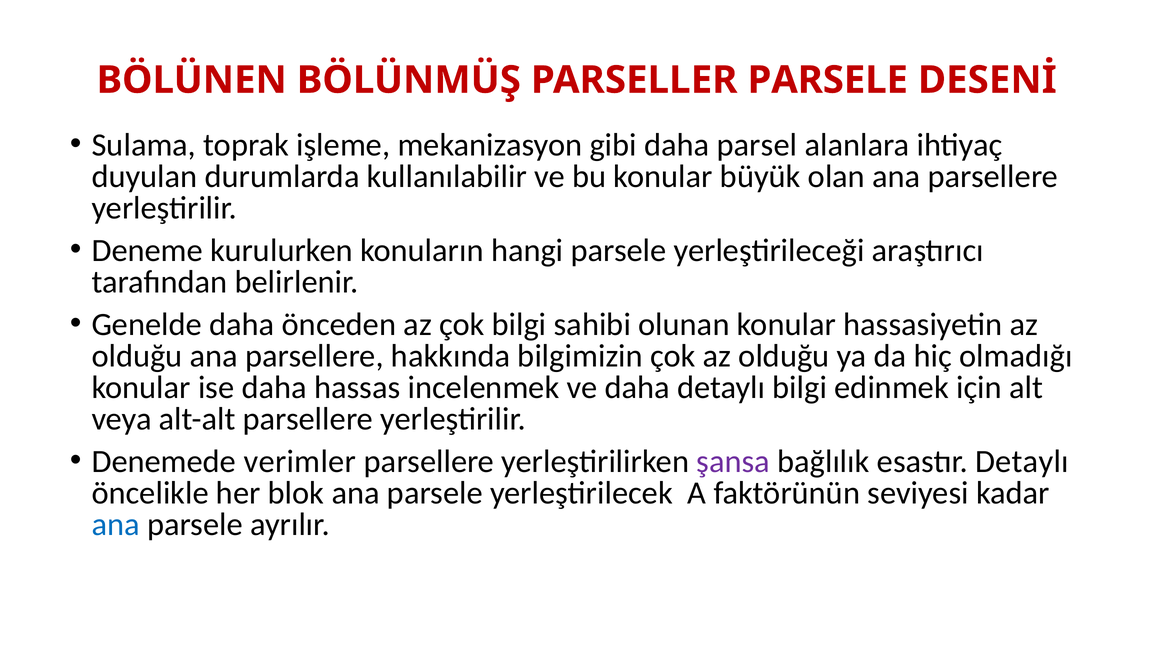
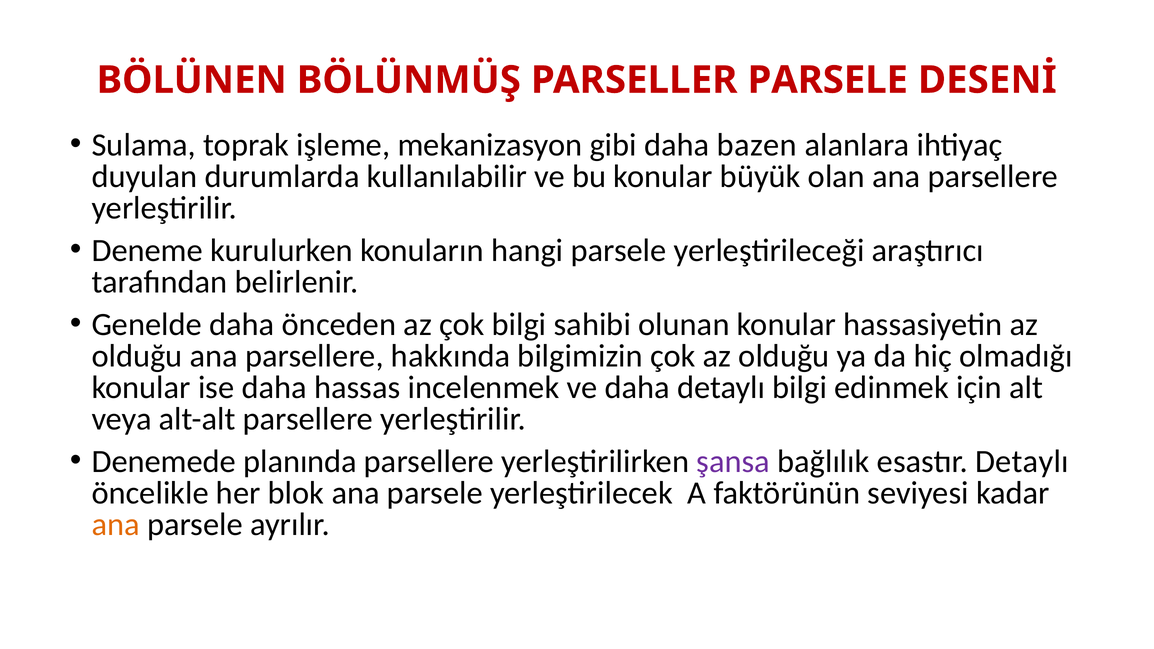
parsel: parsel -> bazen
verimler: verimler -> planında
ana at (116, 525) colour: blue -> orange
